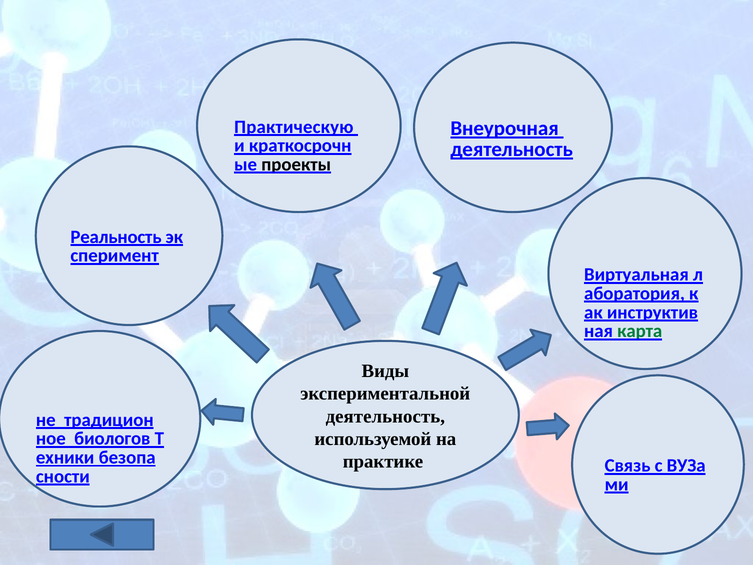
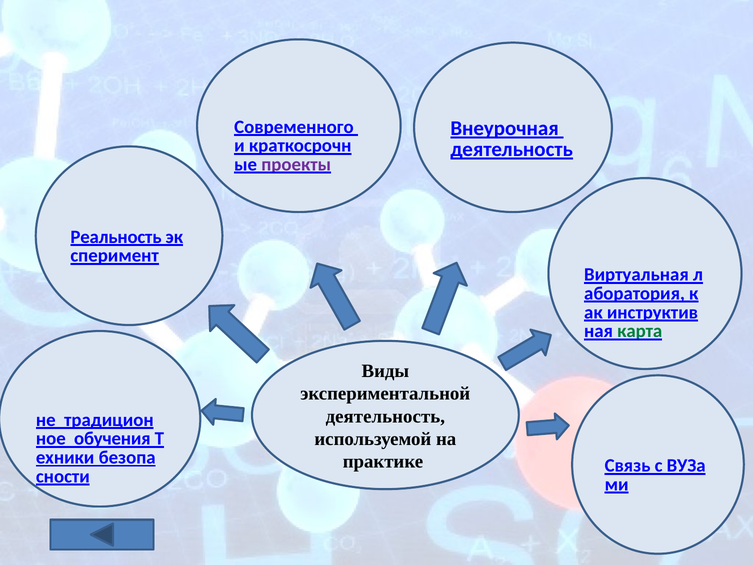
Практическую: Практическую -> Современного
проекты colour: black -> purple
биологов: биологов -> обучения
